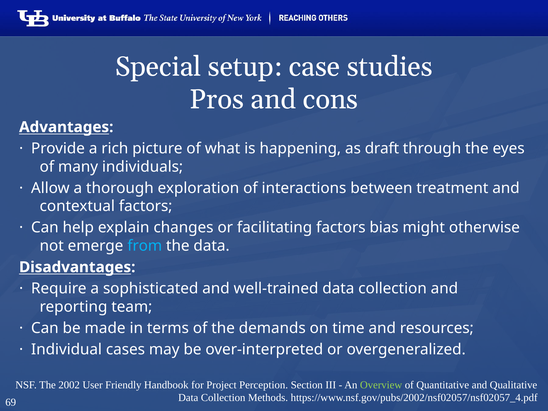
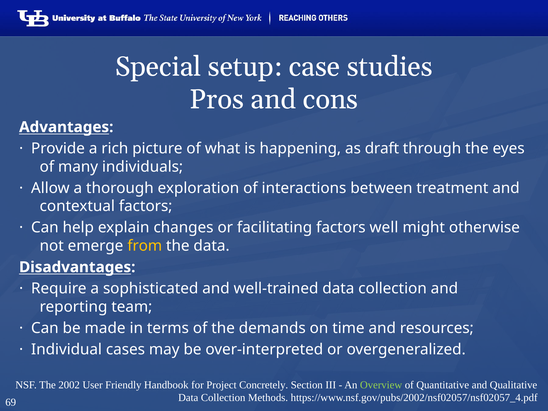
bias: bias -> well
from colour: light blue -> yellow
Perception: Perception -> Concretely
